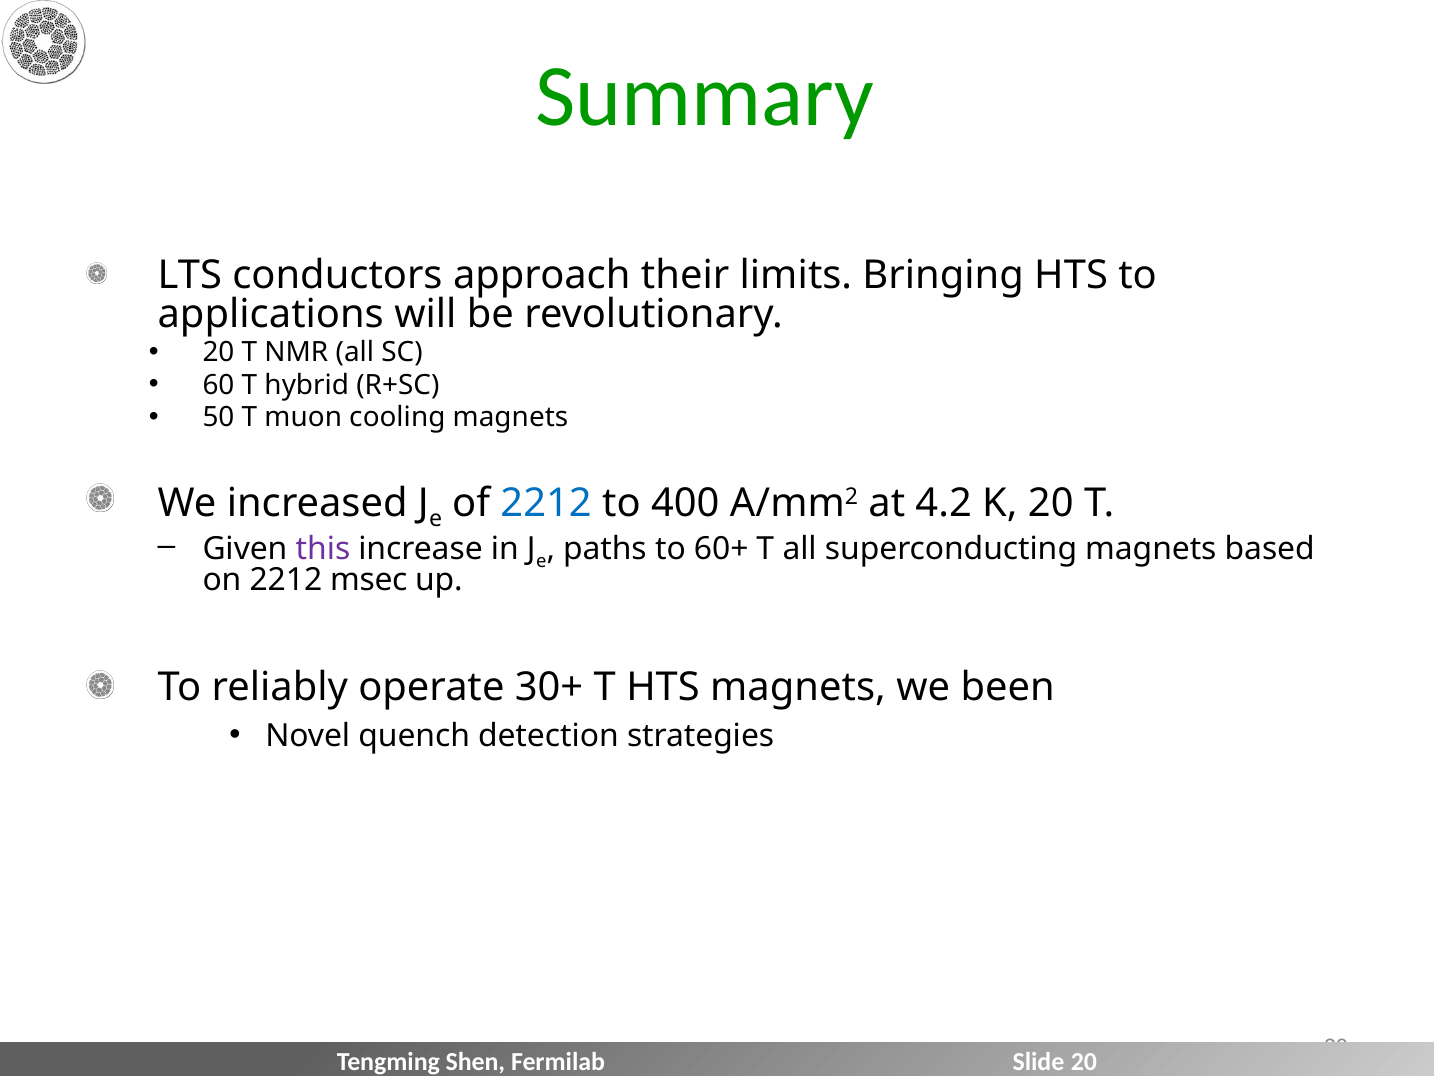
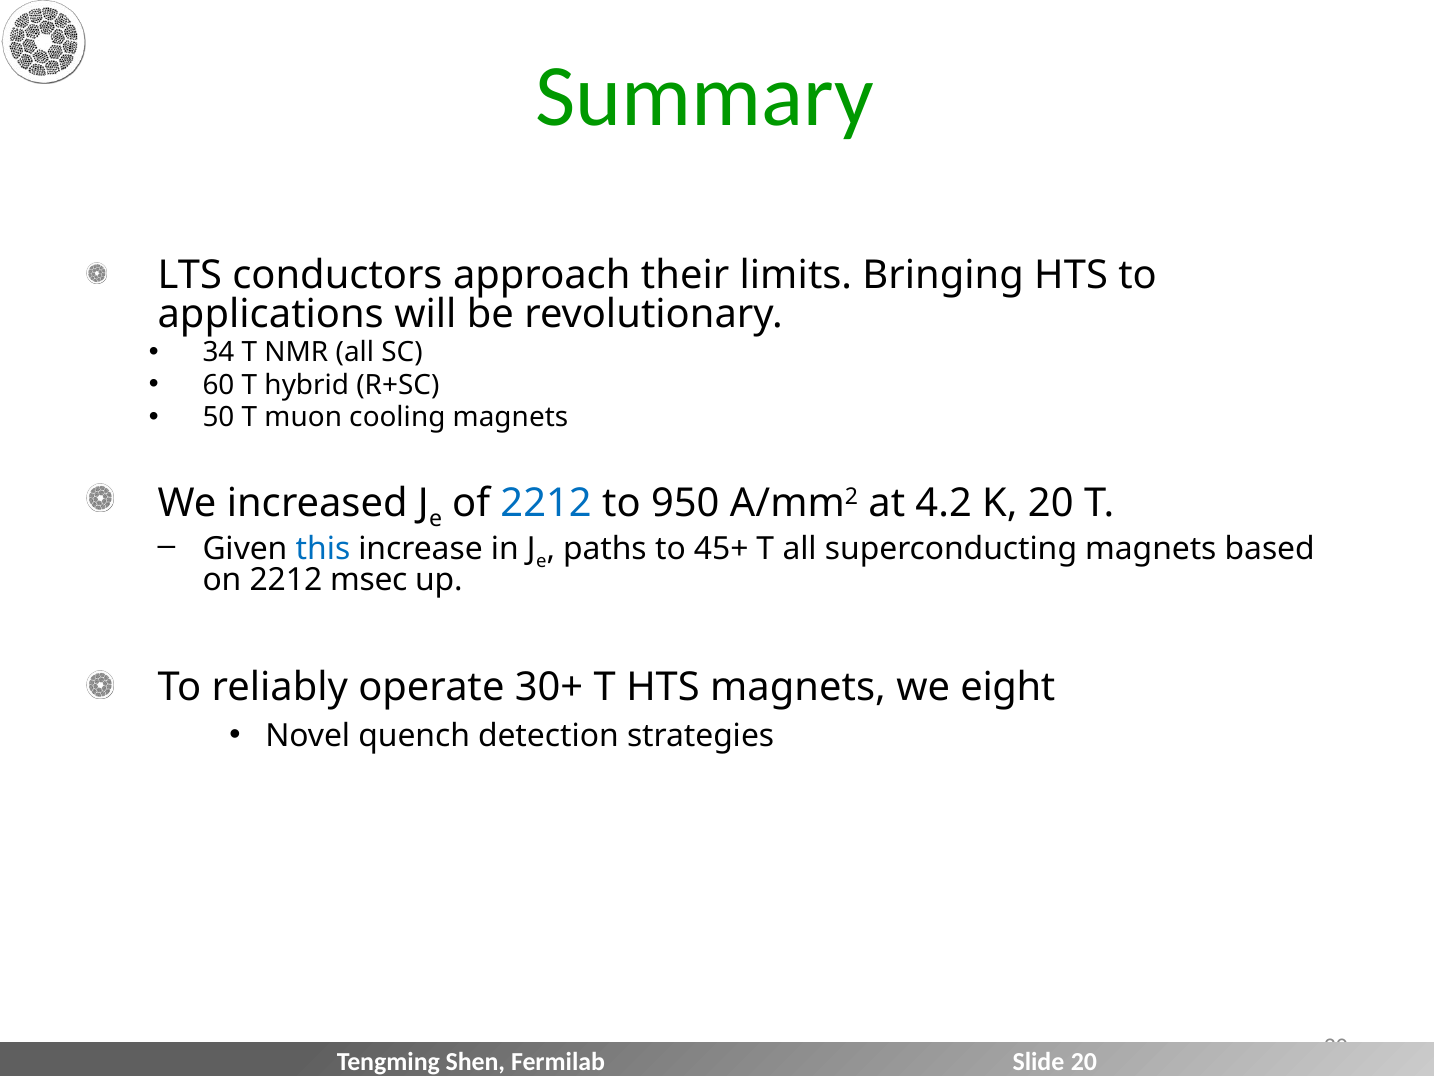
20 at (218, 353): 20 -> 34
400: 400 -> 950
this colour: purple -> blue
60+: 60+ -> 45+
been: been -> eight
